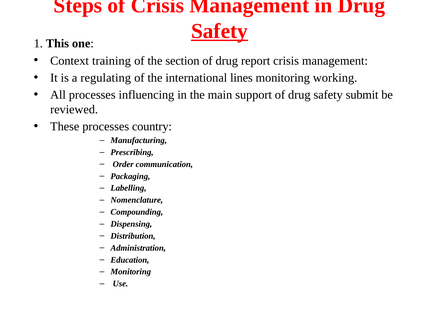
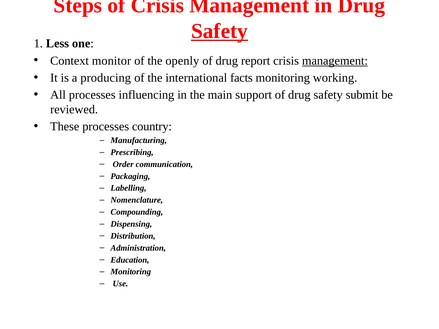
This: This -> Less
training: training -> monitor
section: section -> openly
management at (335, 61) underline: none -> present
regulating: regulating -> producing
lines: lines -> facts
